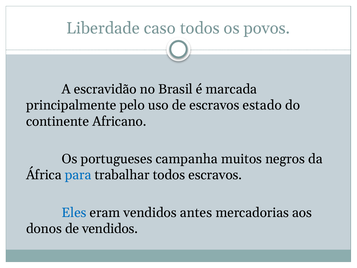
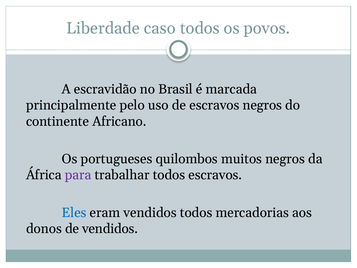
escravos estado: estado -> negros
campanha: campanha -> quilombos
para colour: blue -> purple
vendidos antes: antes -> todos
